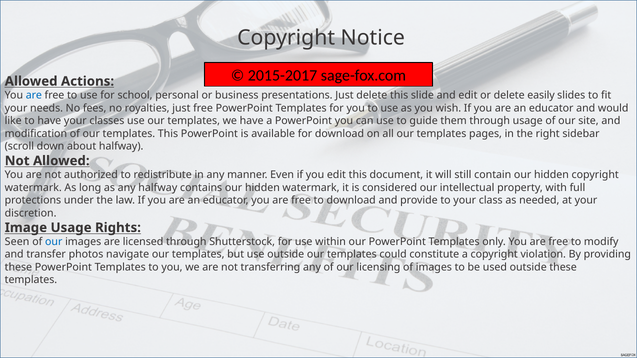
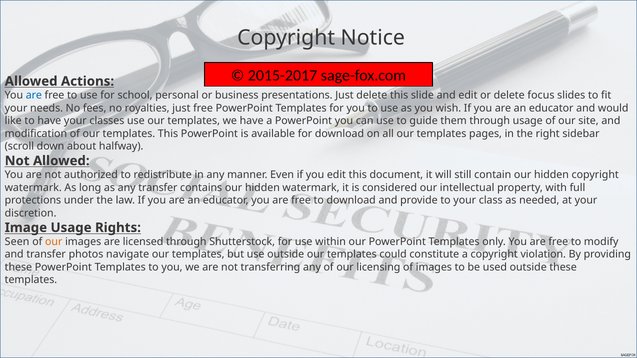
easily: easily -> focus
any halfway: halfway -> transfer
our at (54, 242) colour: blue -> orange
